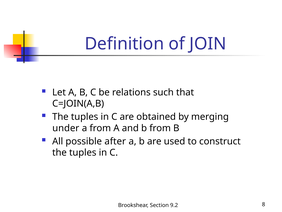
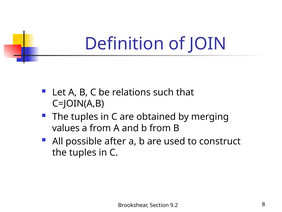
under: under -> values
